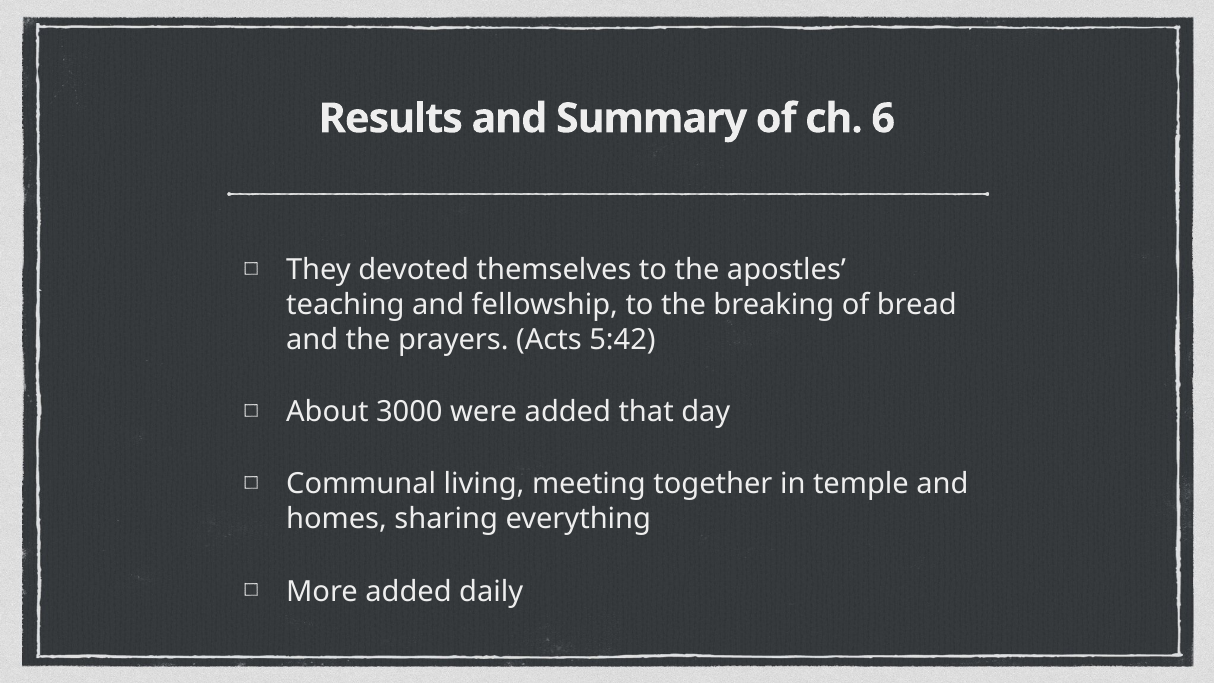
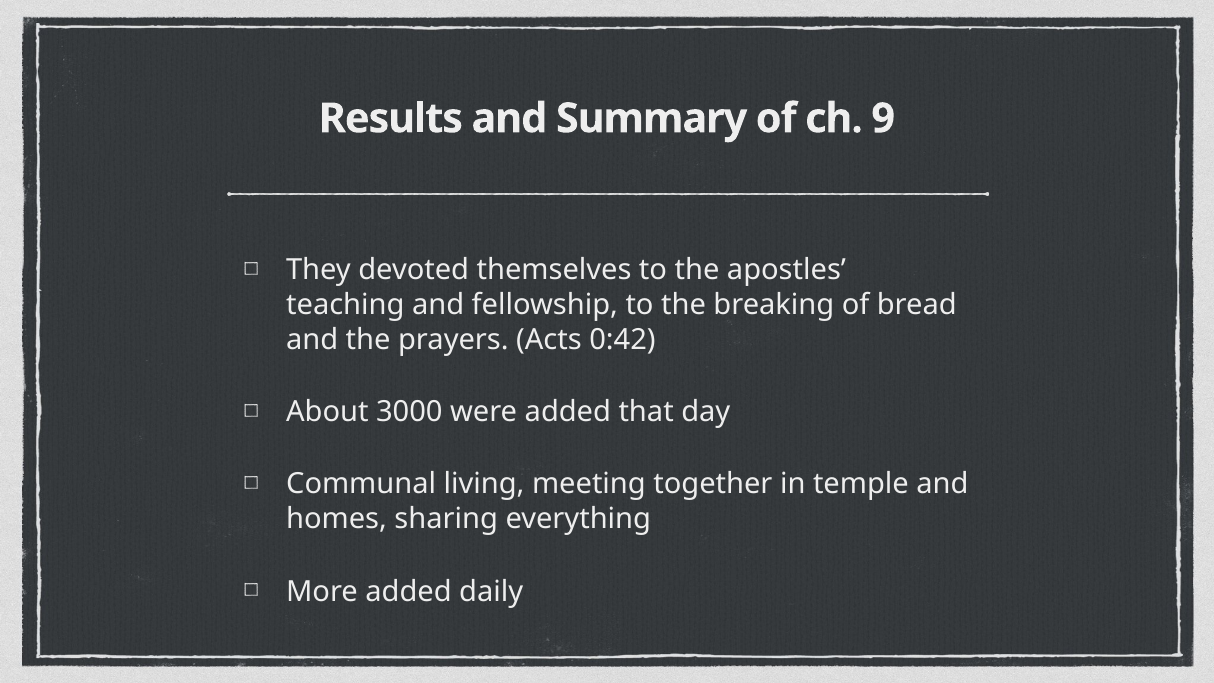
6: 6 -> 9
5:42: 5:42 -> 0:42
